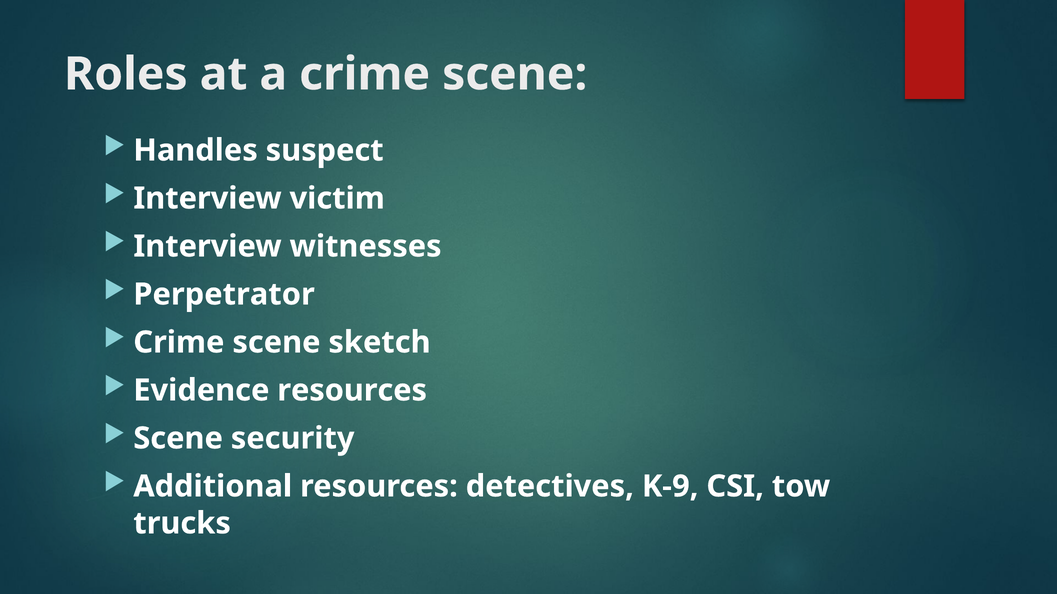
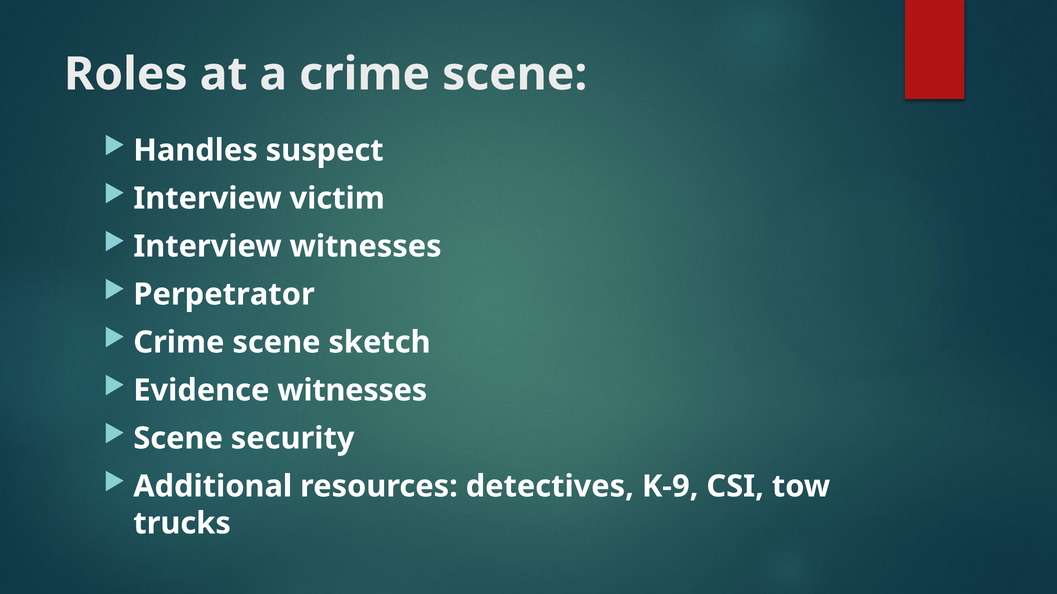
Evidence resources: resources -> witnesses
